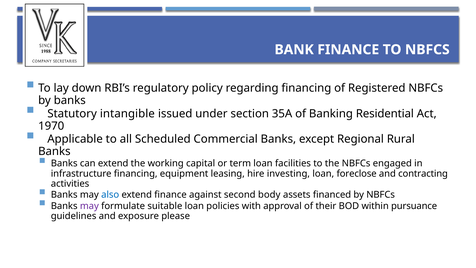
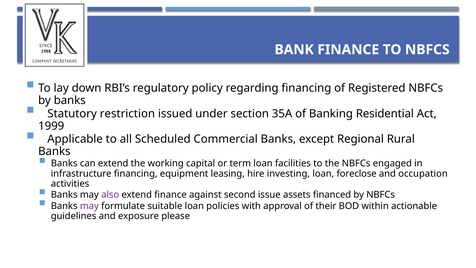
intangible: intangible -> restriction
1970: 1970 -> 1999
contracting: contracting -> occupation
also colour: blue -> purple
body: body -> issue
pursuance: pursuance -> actionable
